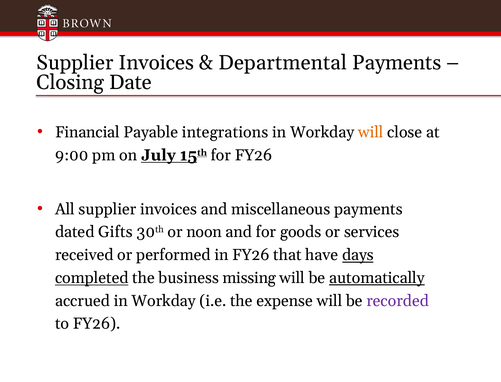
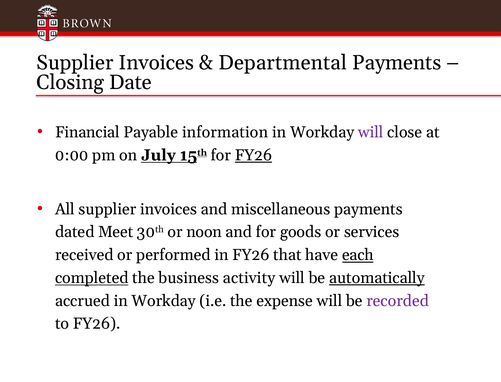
integrations: integrations -> information
will at (371, 132) colour: orange -> purple
9:00: 9:00 -> 0:00
FY26 at (253, 155) underline: none -> present
Gifts: Gifts -> Meet
days: days -> each
missing: missing -> activity
